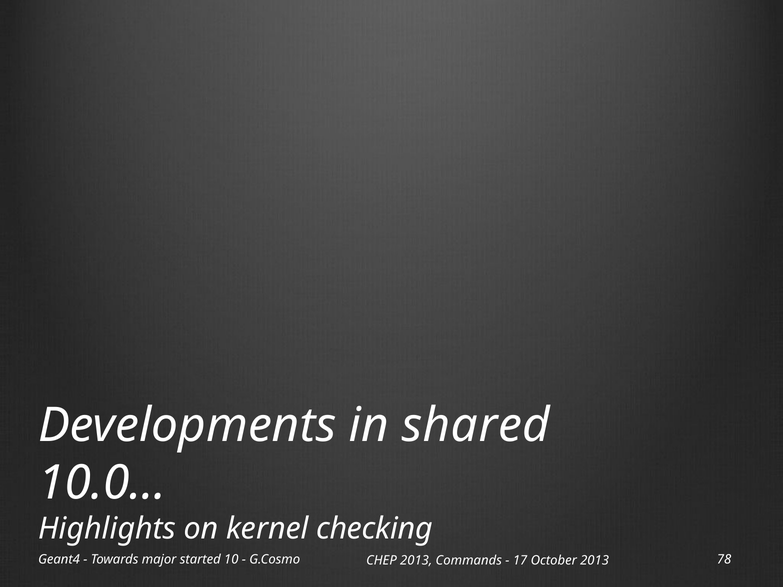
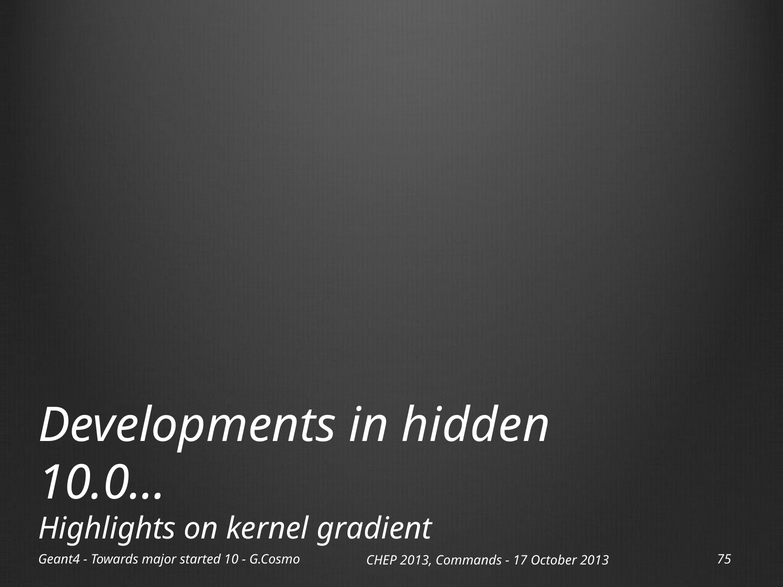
shared: shared -> hidden
checking: checking -> gradient
78: 78 -> 75
